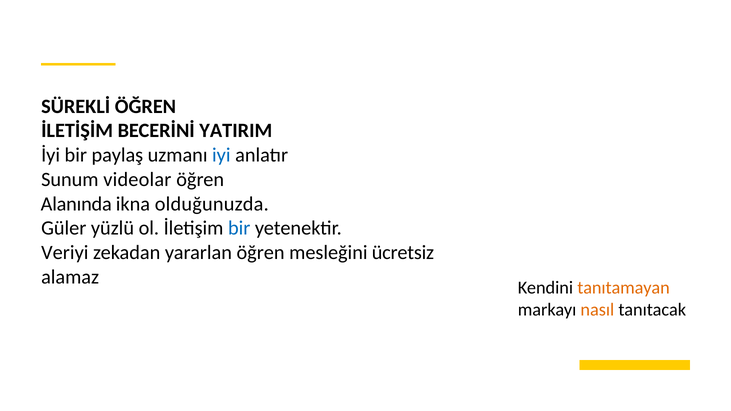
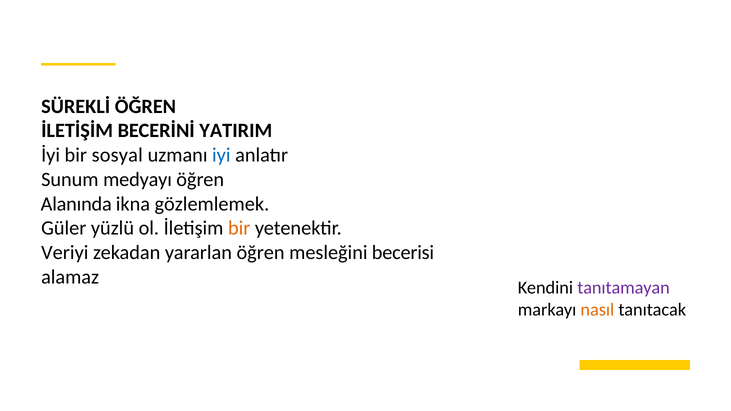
paylaş: paylaş -> sosyal
videolar: videolar -> medyayı
olduğunuzda: olduğunuzda -> gözlemlemek
bir at (239, 228) colour: blue -> orange
ücretsiz: ücretsiz -> becerisi
tanıtamayan colour: orange -> purple
